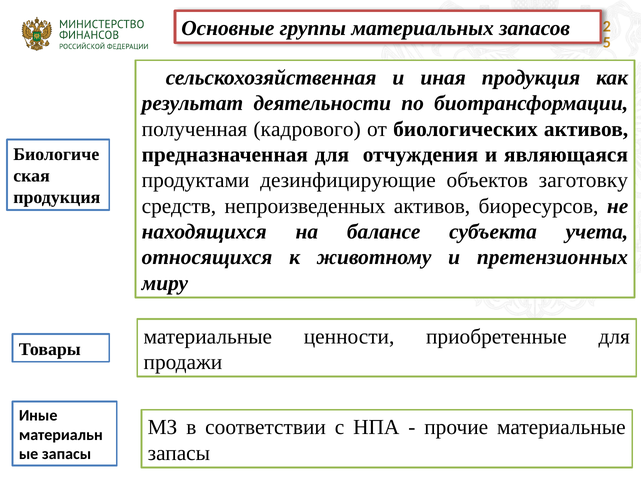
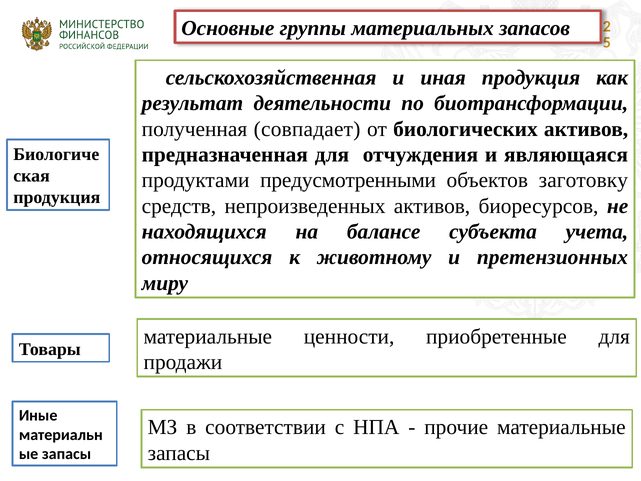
кадрового: кадрового -> совпадает
дезинфицирующие: дезинфицирующие -> предусмотренными
